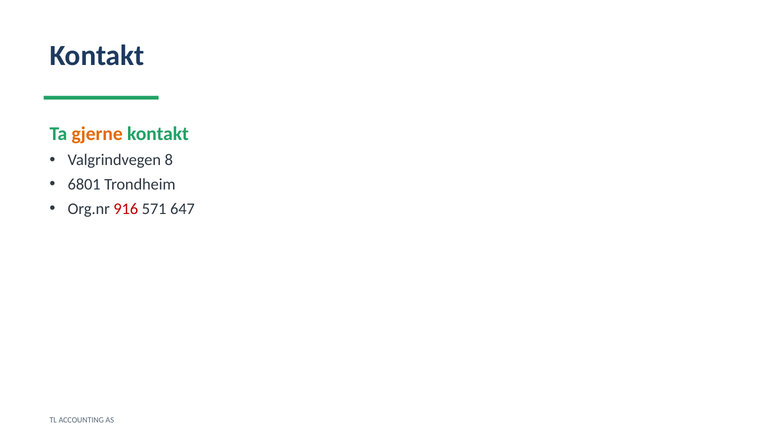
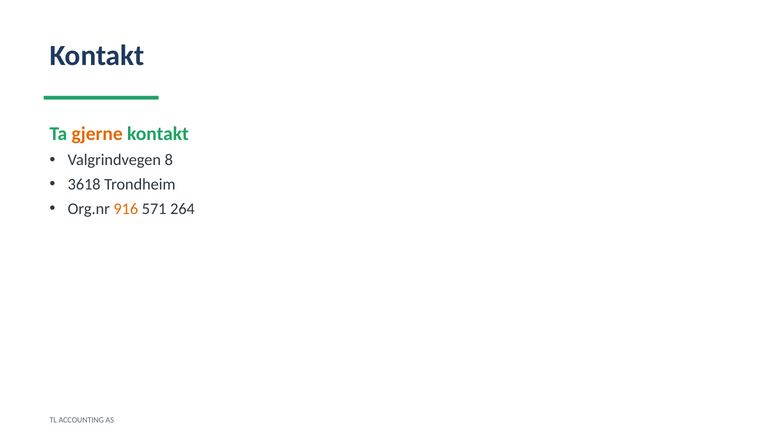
6801: 6801 -> 3618
916 colour: red -> orange
647: 647 -> 264
